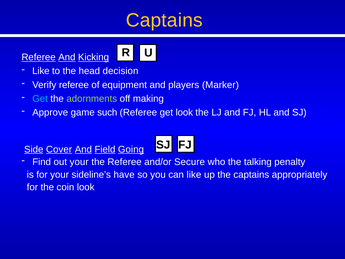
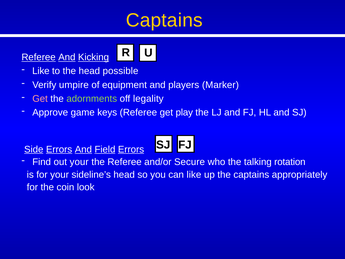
decision: decision -> possible
Verify referee: referee -> umpire
Get at (40, 99) colour: light blue -> pink
making: making -> legality
such: such -> keys
get look: look -> play
Side Cover: Cover -> Errors
Field Going: Going -> Errors
penalty: penalty -> rotation
sideline’s have: have -> head
